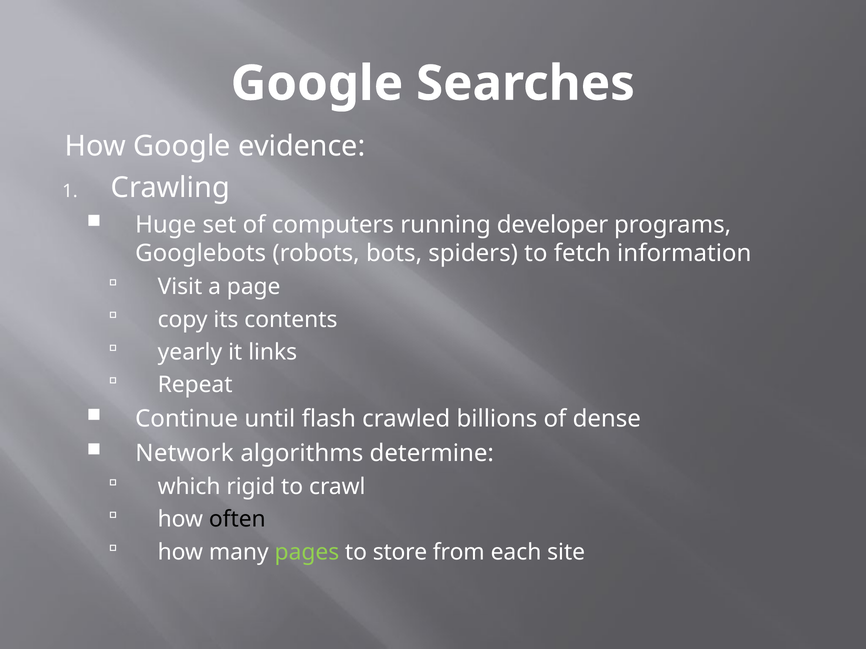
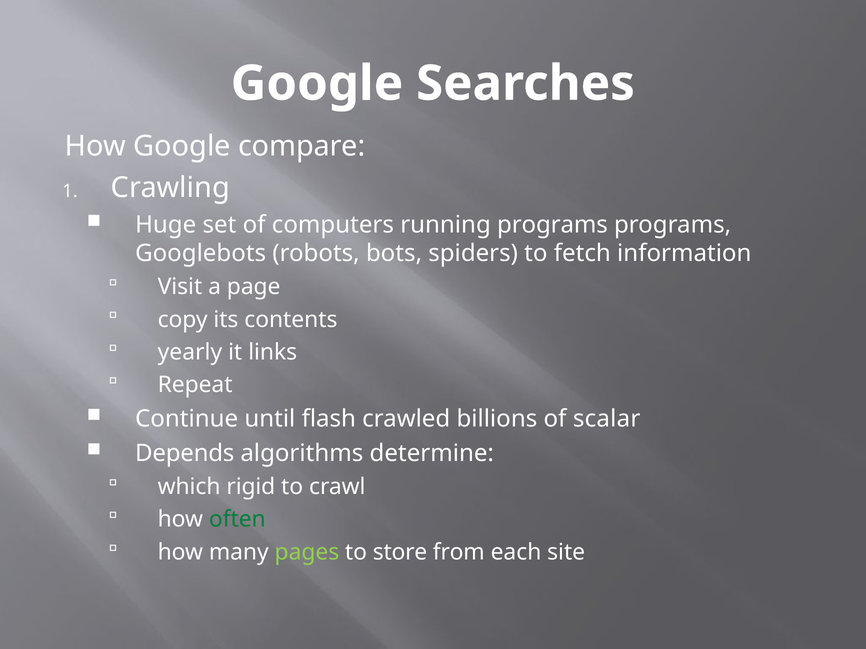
evidence: evidence -> compare
running developer: developer -> programs
dense: dense -> scalar
Network: Network -> Depends
often colour: black -> green
